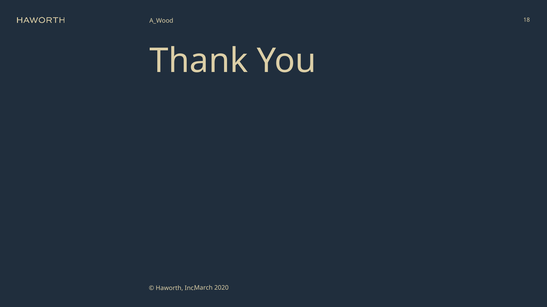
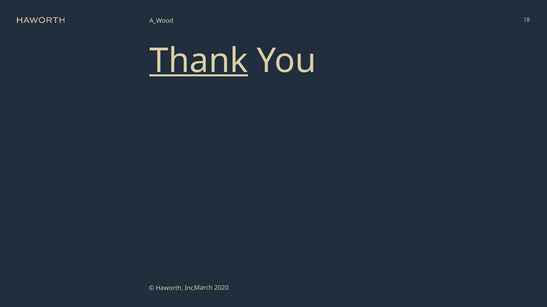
Thank underline: none -> present
